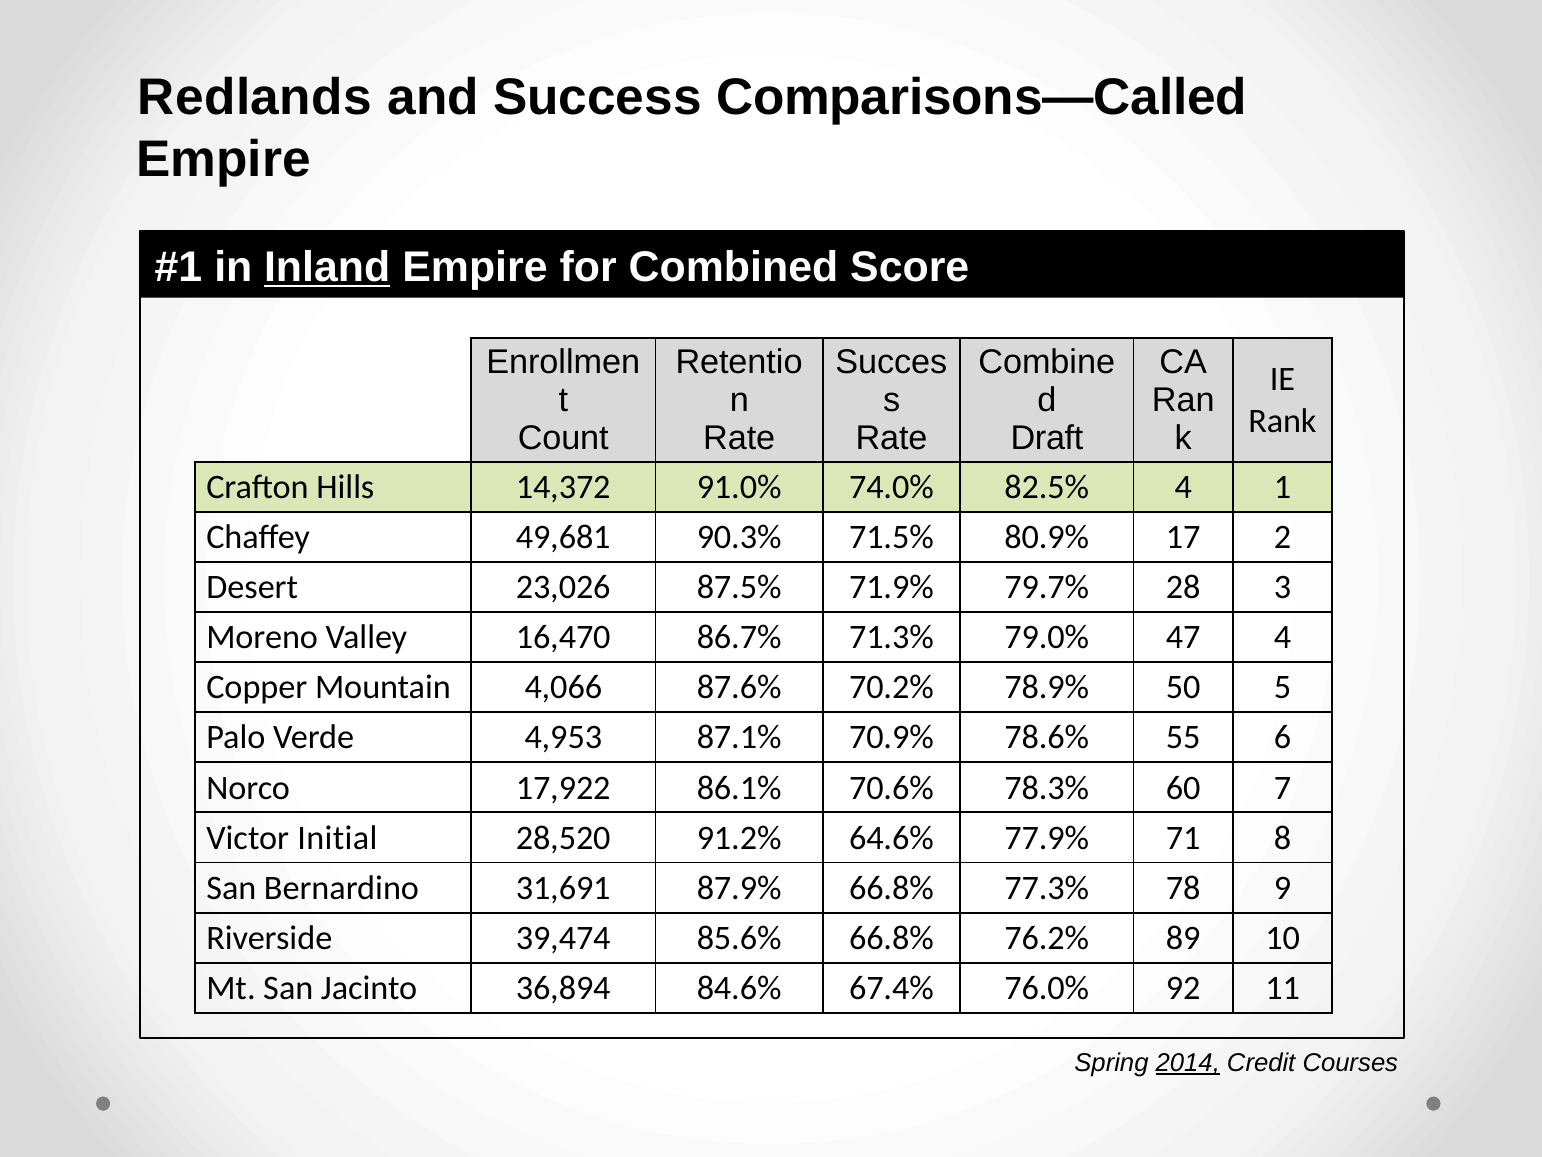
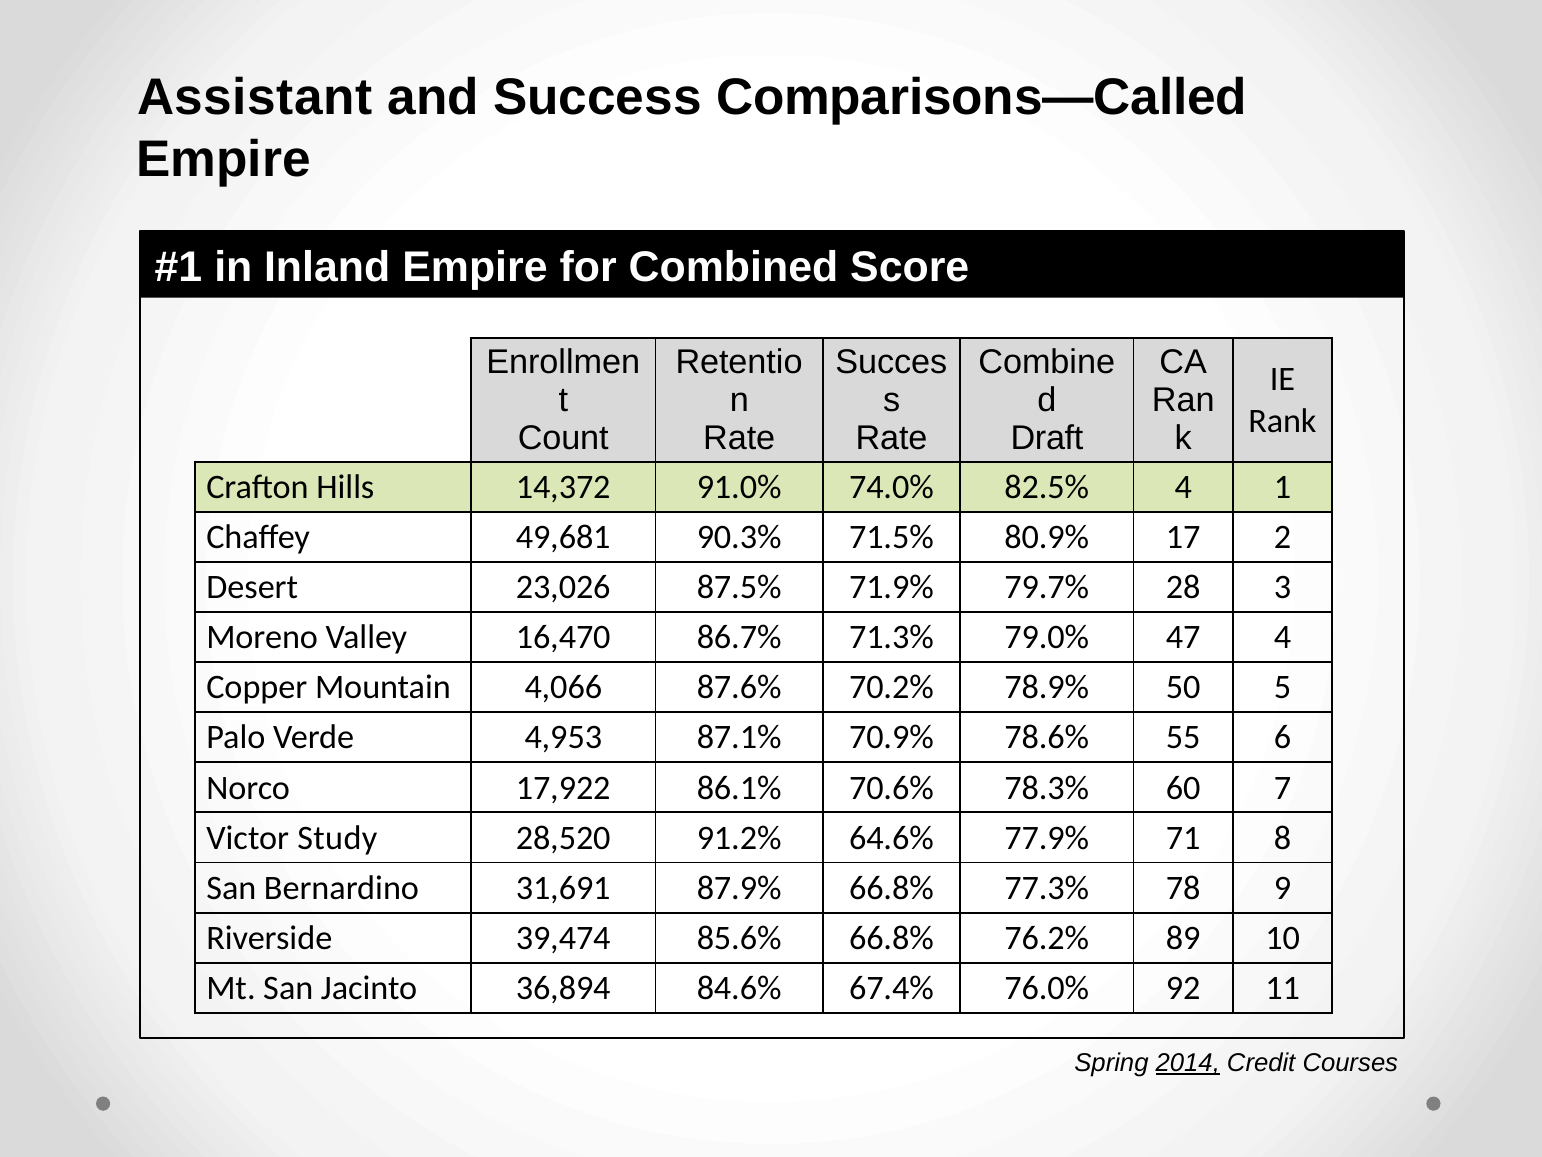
Redlands: Redlands -> Assistant
Inland underline: present -> none
Initial: Initial -> Study
